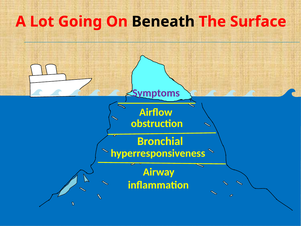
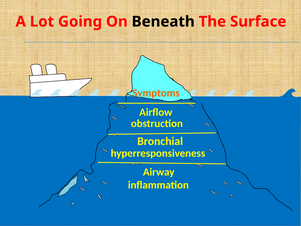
Symptoms colour: purple -> orange
